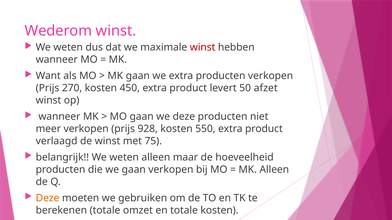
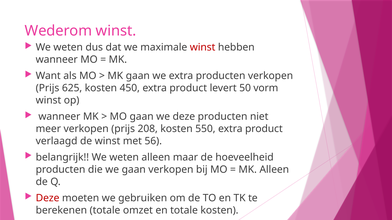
270: 270 -> 625
afzet: afzet -> vorm
928: 928 -> 208
75: 75 -> 56
Deze at (48, 198) colour: orange -> red
